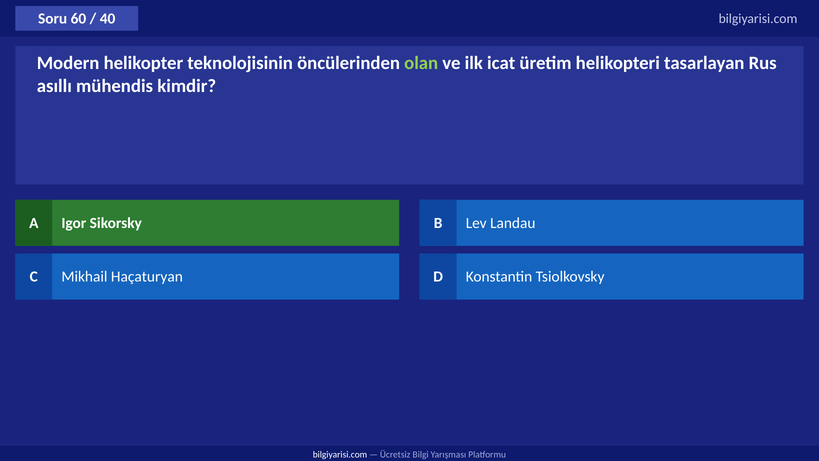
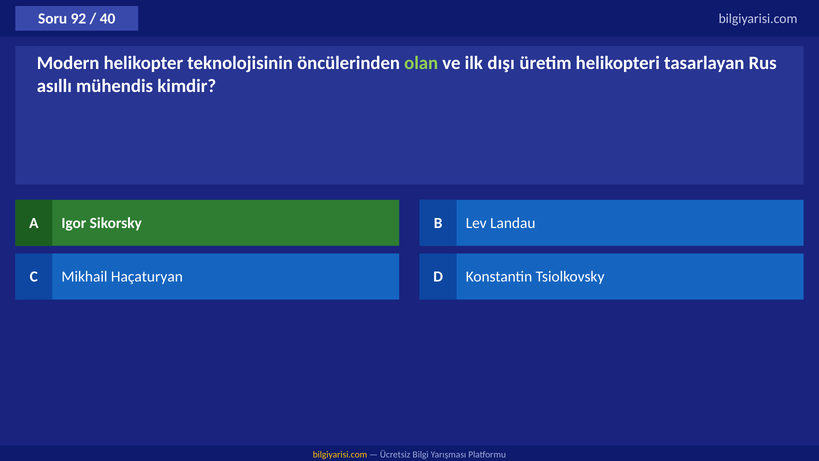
60: 60 -> 92
icat: icat -> dışı
bilgiyarisi.com at (340, 454) colour: white -> yellow
